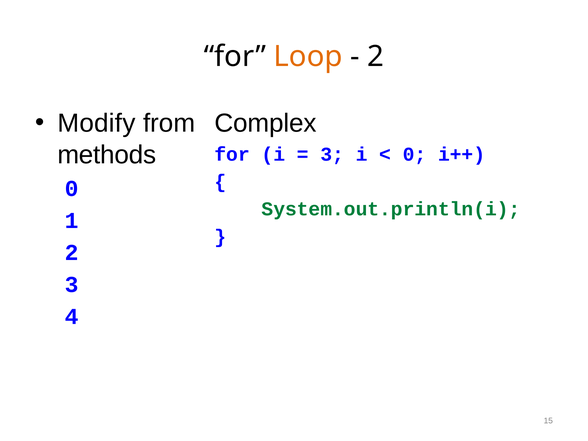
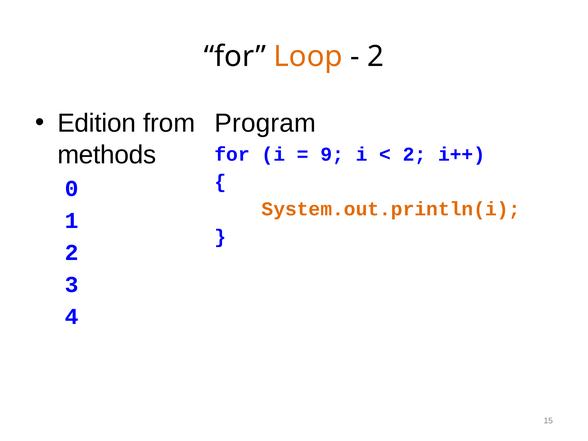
Modify: Modify -> Edition
Complex: Complex -> Program
3 at (332, 154): 3 -> 9
0 at (415, 154): 0 -> 2
System.out.println(i colour: green -> orange
